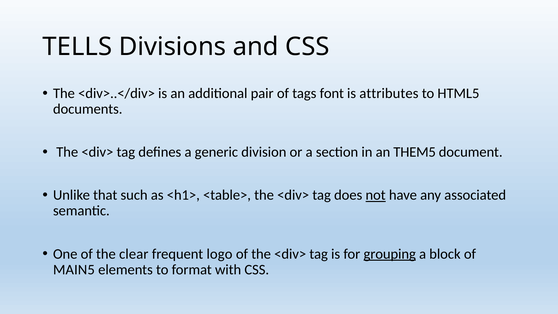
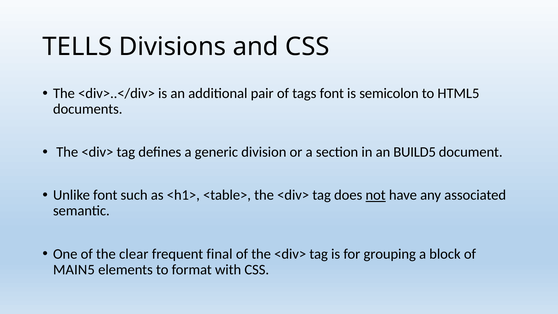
attributes: attributes -> semicolon
THEM5: THEM5 -> BUILD5
Unlike that: that -> font
logo: logo -> final
grouping underline: present -> none
